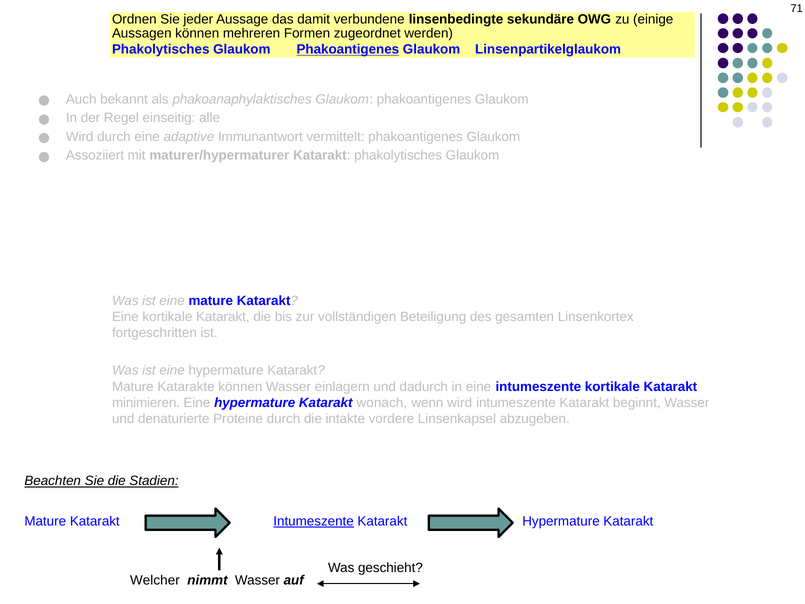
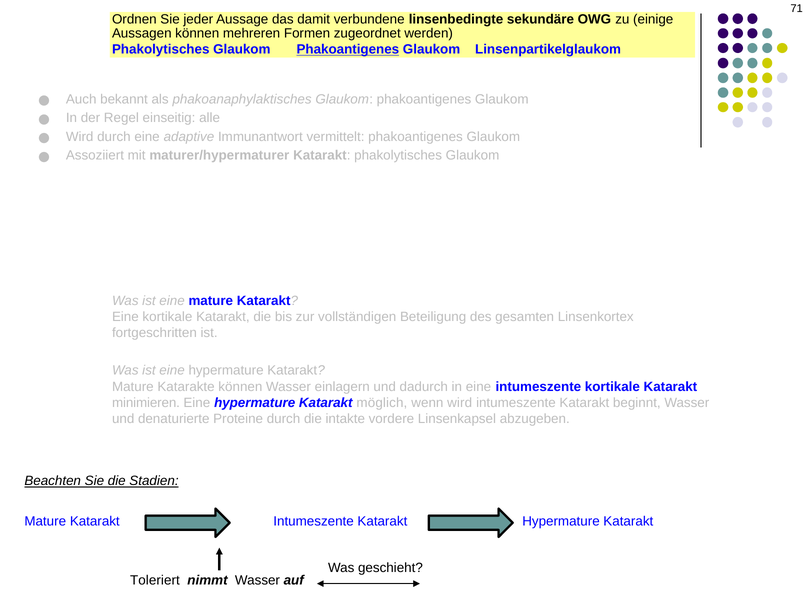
wonach: wonach -> möglich
Intumeszente at (314, 521) underline: present -> none
Welcher: Welcher -> Toleriert
